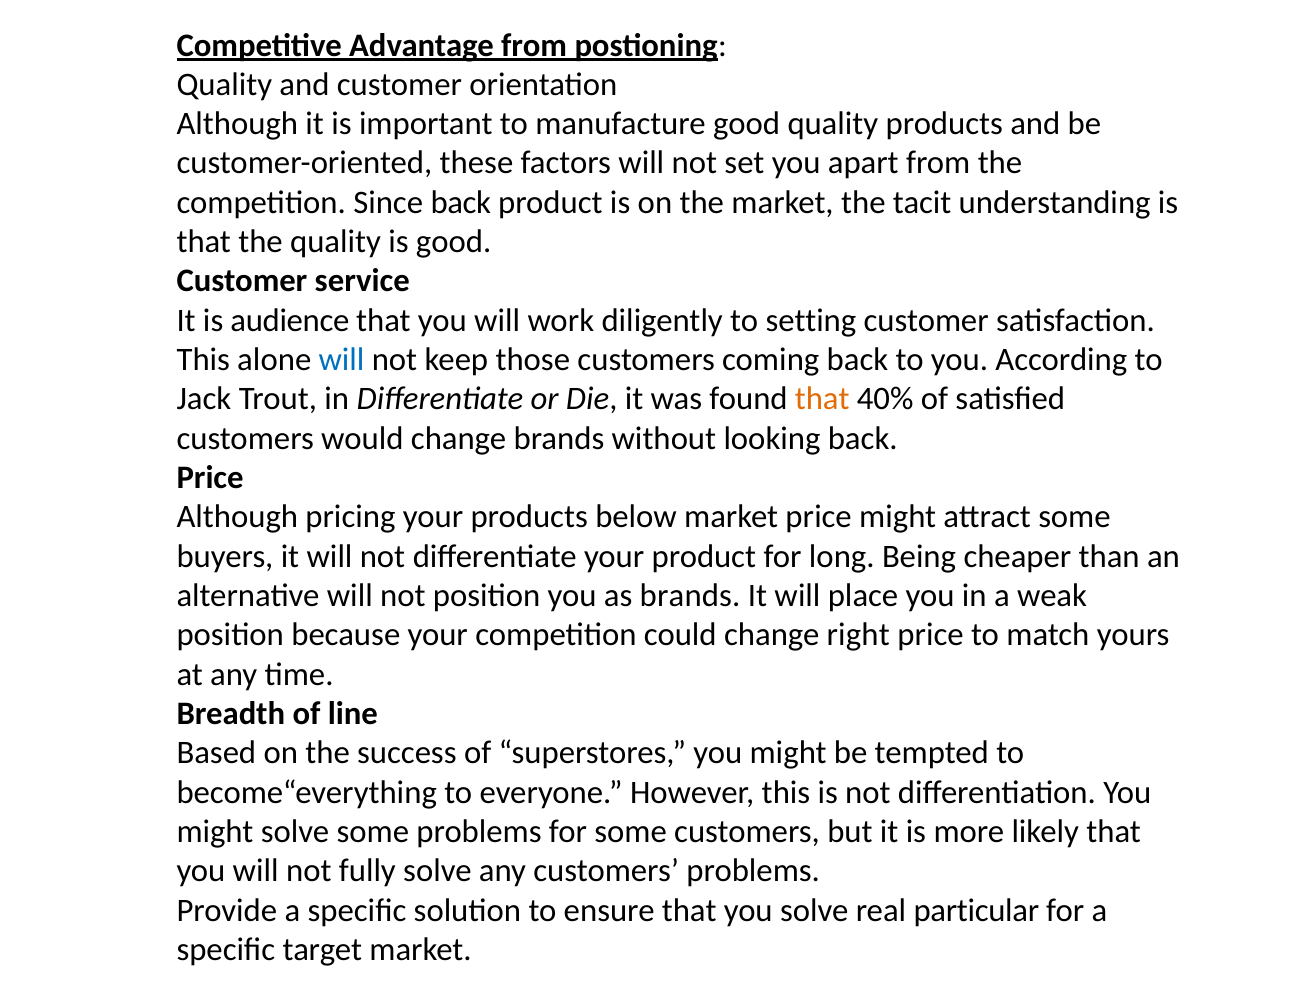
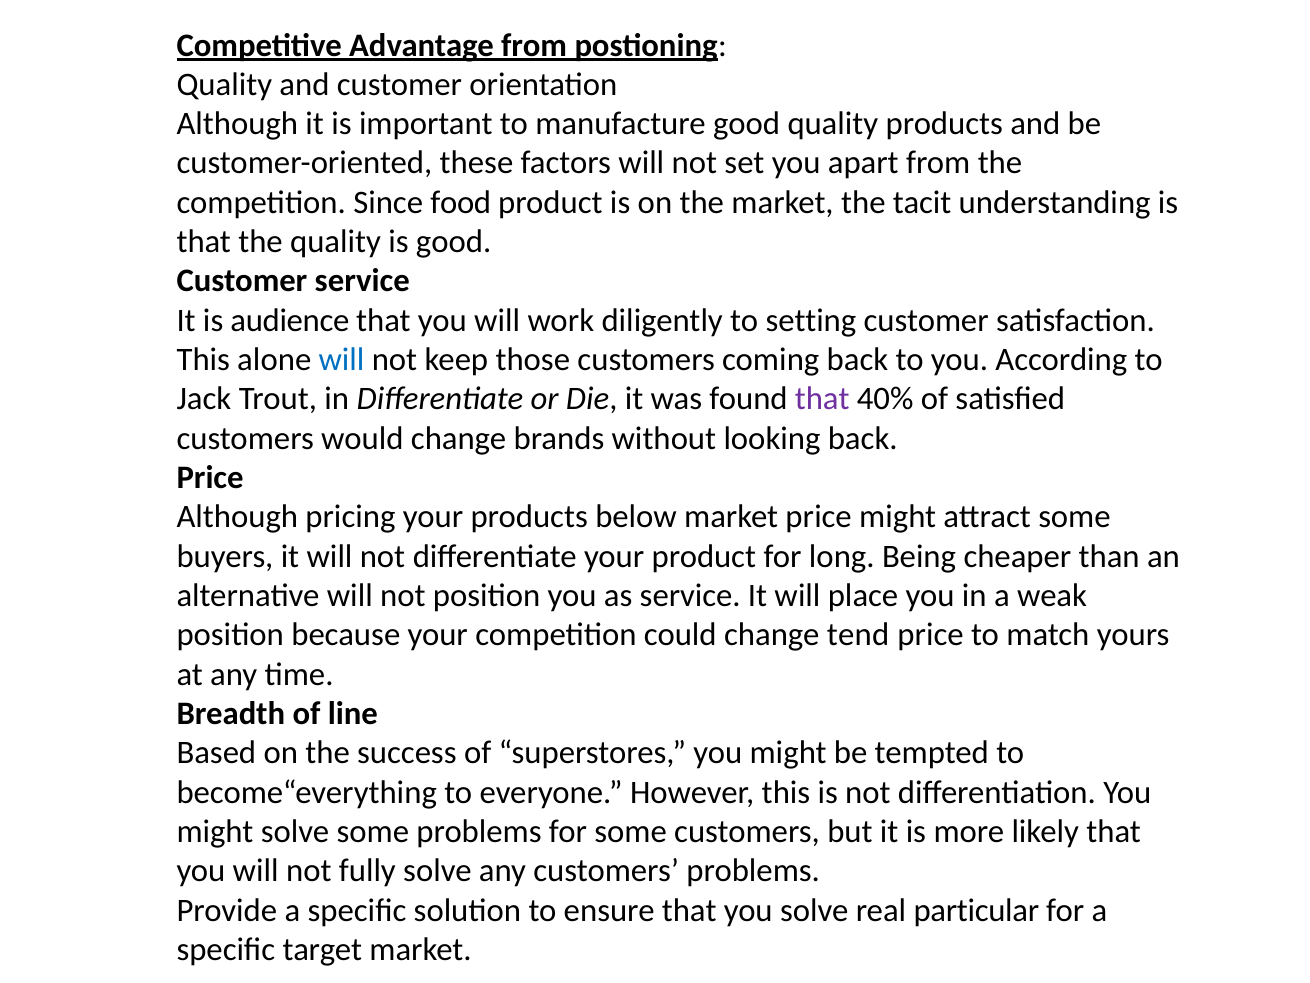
Since back: back -> food
that at (822, 399) colour: orange -> purple
as brands: brands -> service
right: right -> tend
